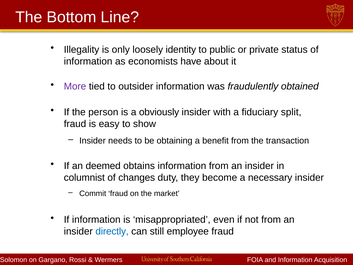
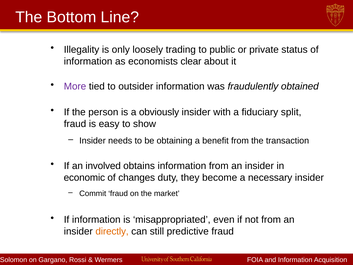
identity: identity -> trading
have: have -> clear
deemed: deemed -> involved
columnist: columnist -> economic
directly colour: blue -> orange
employee: employee -> predictive
